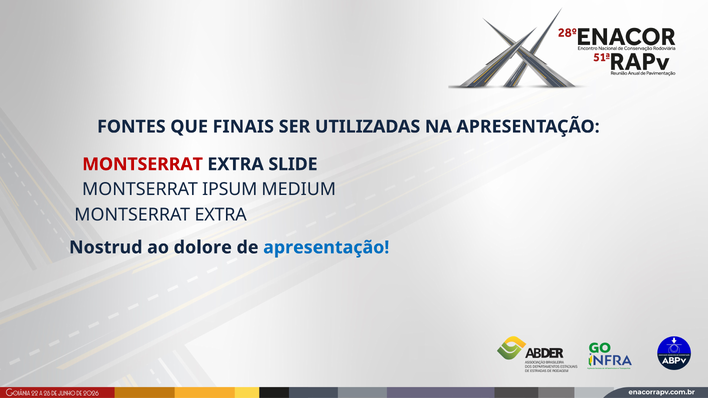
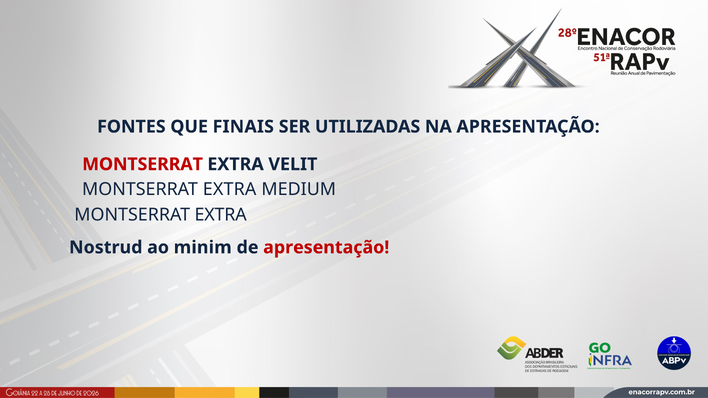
SLIDE: SLIDE -> VELIT
IPSUM at (230, 190): IPSUM -> EXTRA
dolore: dolore -> minim
apresentação at (326, 248) colour: blue -> red
